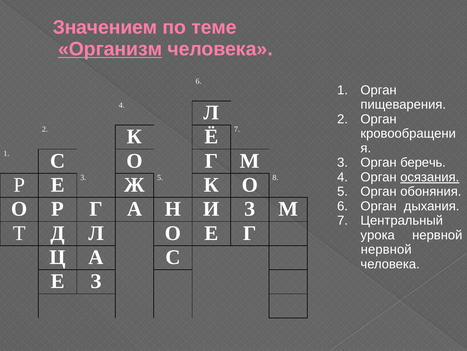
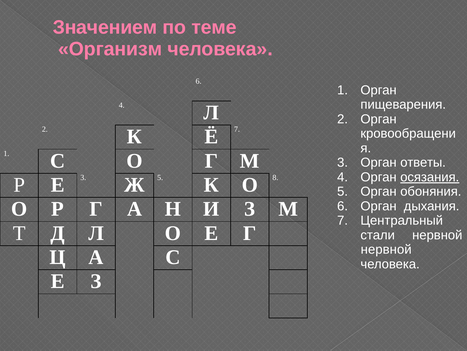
Организм underline: present -> none
беречь: беречь -> ответы
урока: урока -> стали
